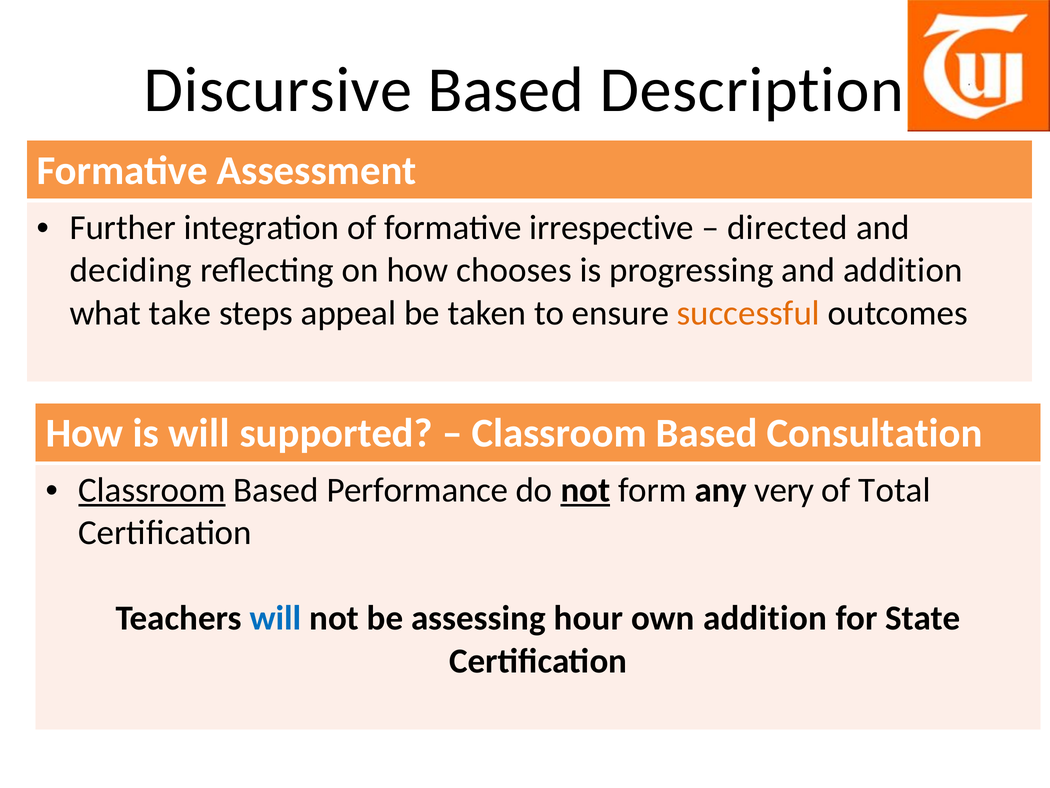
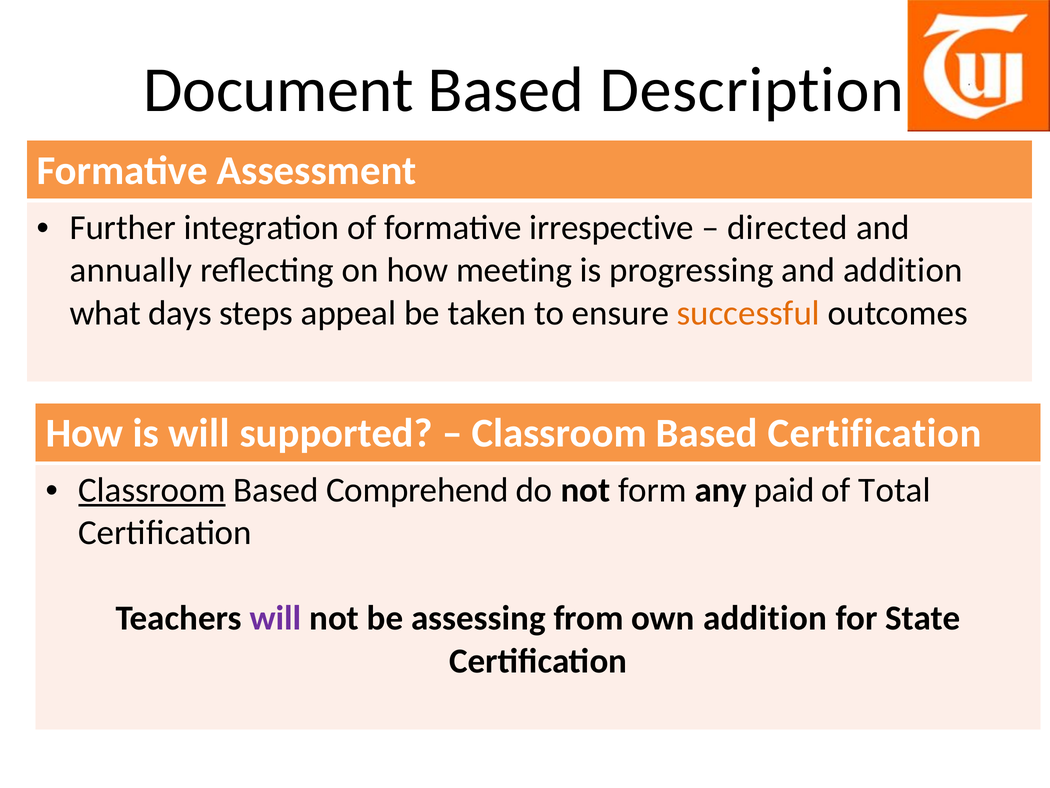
Discursive: Discursive -> Document
deciding: deciding -> annually
chooses: chooses -> meeting
take: take -> days
Based Consultation: Consultation -> Certification
Performance: Performance -> Comprehend
not at (585, 490) underline: present -> none
very: very -> paid
will at (275, 618) colour: blue -> purple
hour: hour -> from
